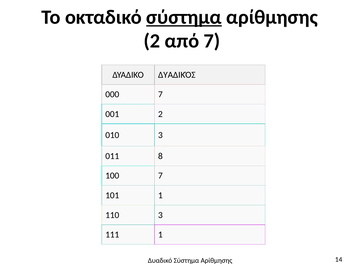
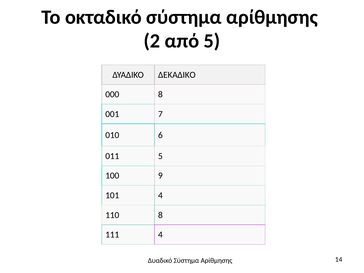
σύστημα at (184, 17) underline: present -> none
από 7: 7 -> 5
ΔΥΑΔΙΚΌΣ: ΔΥΑΔΙΚΌΣ -> ΔΕΚΑΔΙΚΟ
000 7: 7 -> 8
001 2: 2 -> 7
010 3: 3 -> 6
011 8: 8 -> 5
100 7: 7 -> 9
101 1: 1 -> 4
110 3: 3 -> 8
111 1: 1 -> 4
